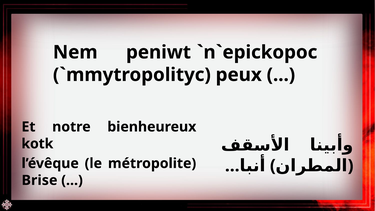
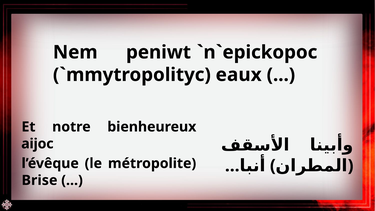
peux: peux -> eaux
kotk: kotk -> aijoc
